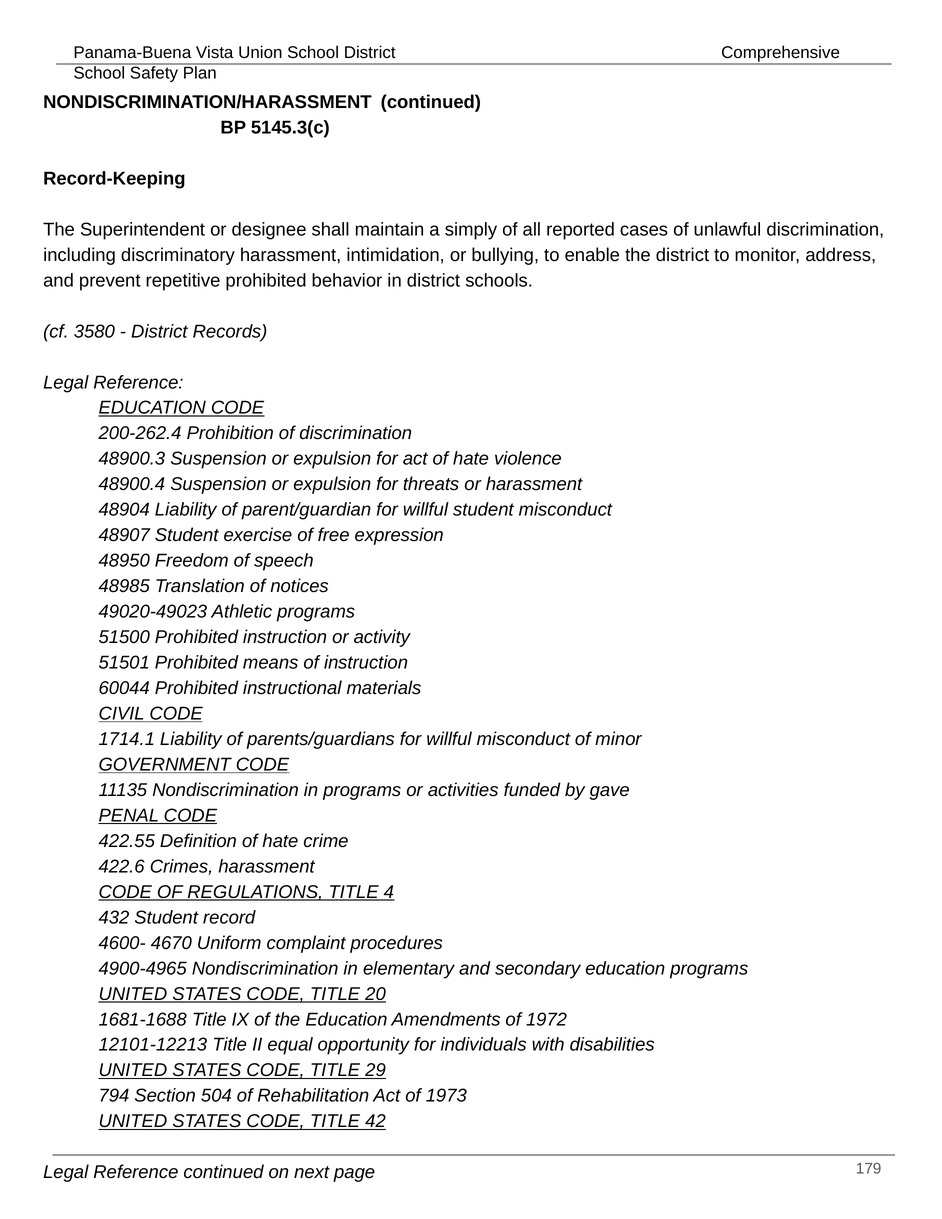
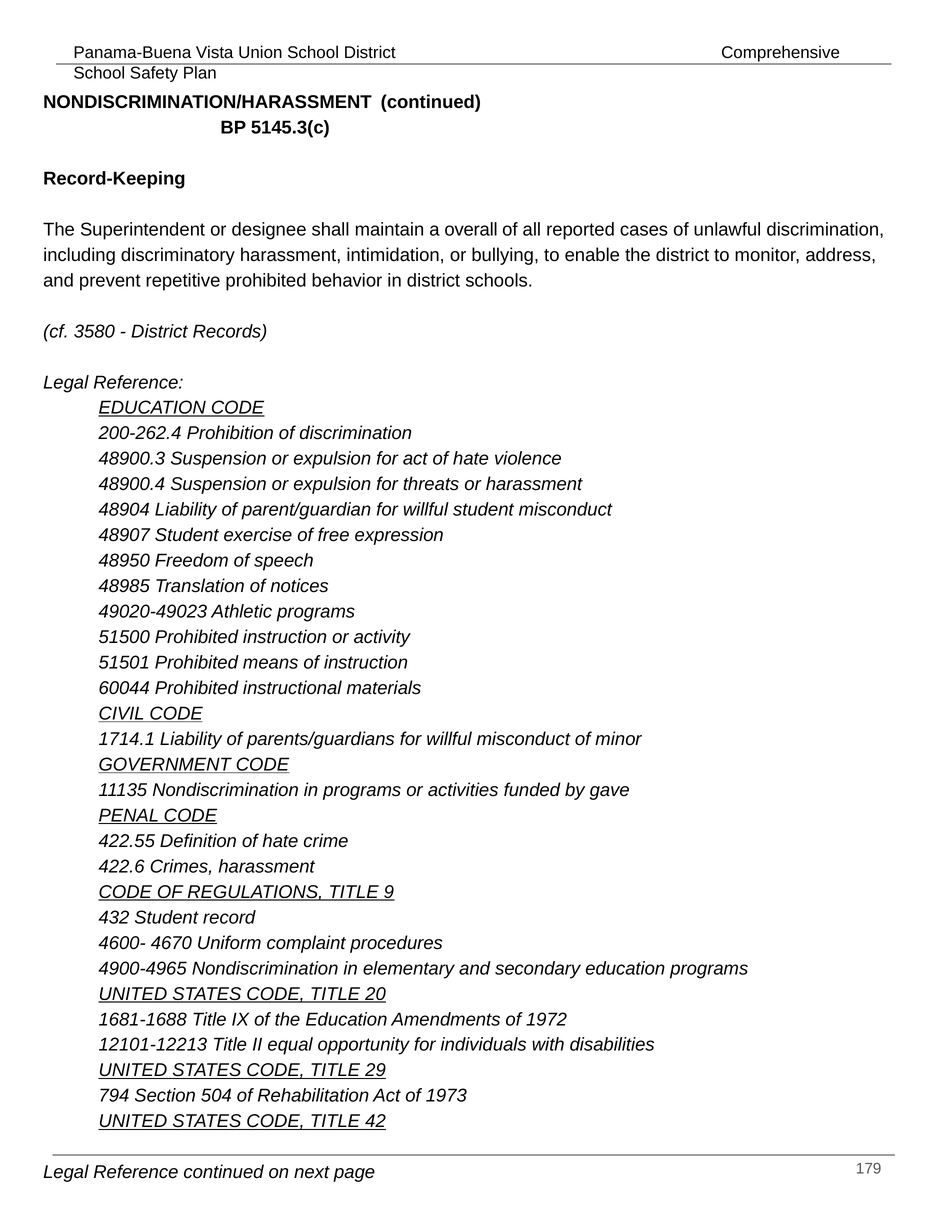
simply: simply -> overall
4: 4 -> 9
